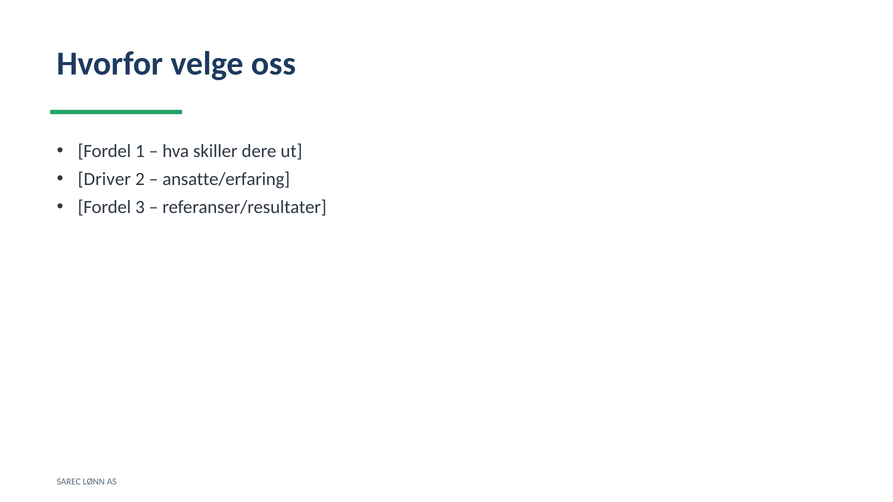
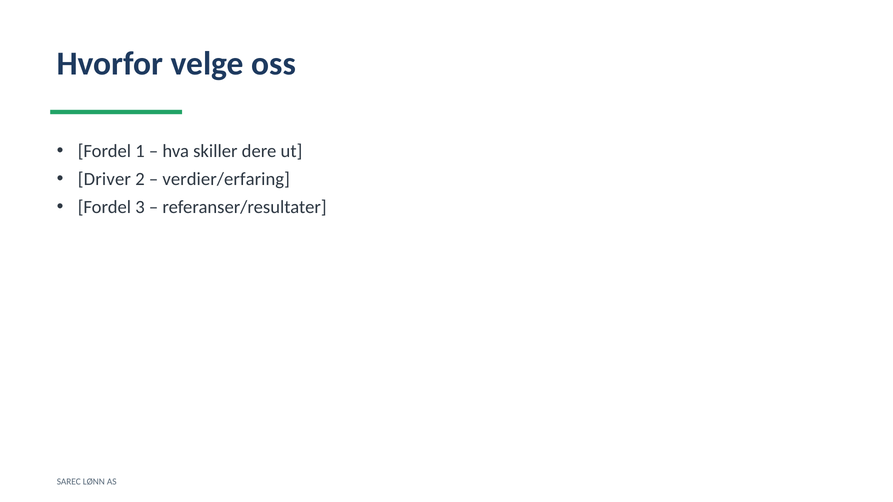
ansatte/erfaring: ansatte/erfaring -> verdier/erfaring
